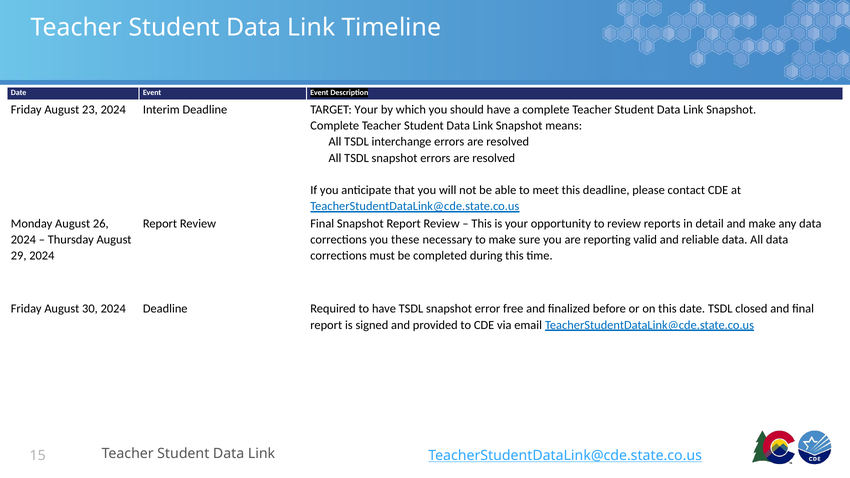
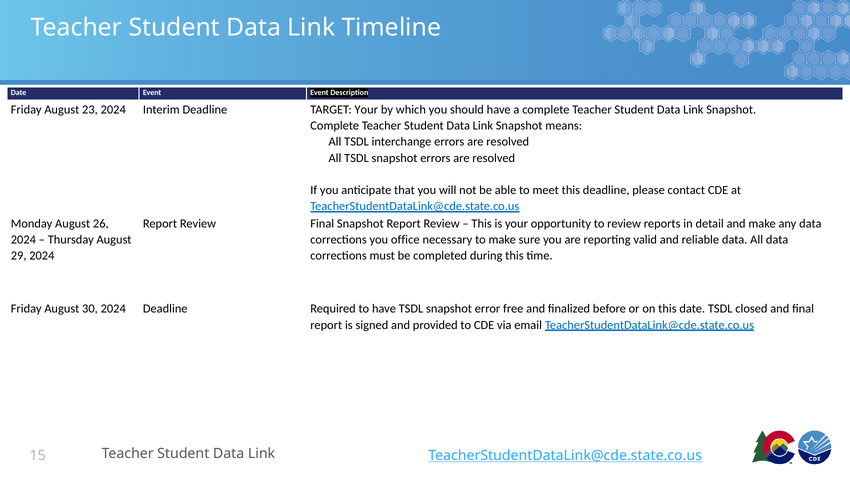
these: these -> office
